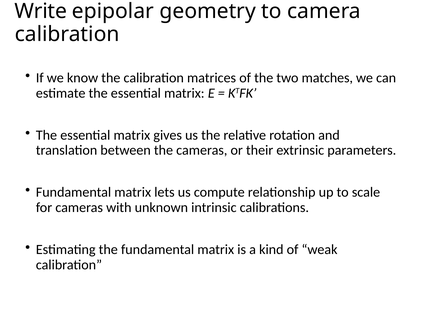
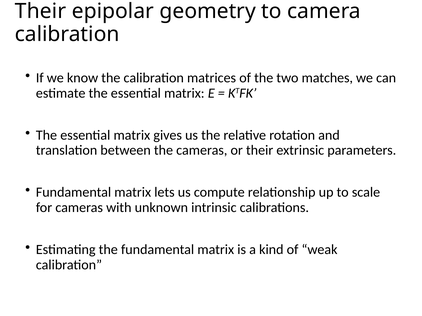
Write at (41, 11): Write -> Their
